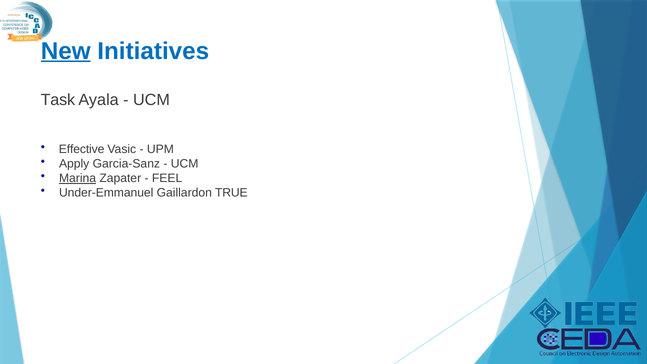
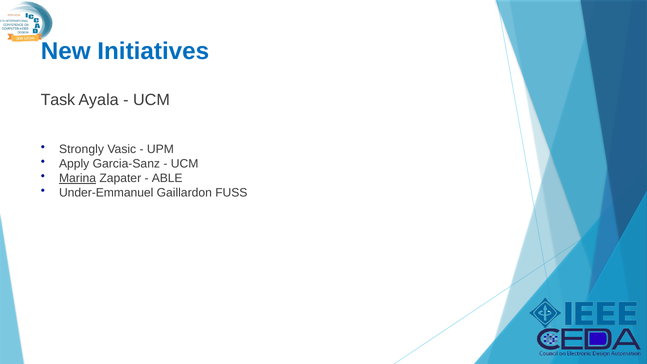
New underline: present -> none
Effective: Effective -> Strongly
FEEL: FEEL -> ABLE
TRUE: TRUE -> FUSS
